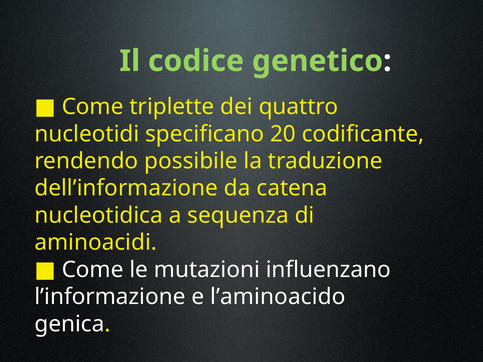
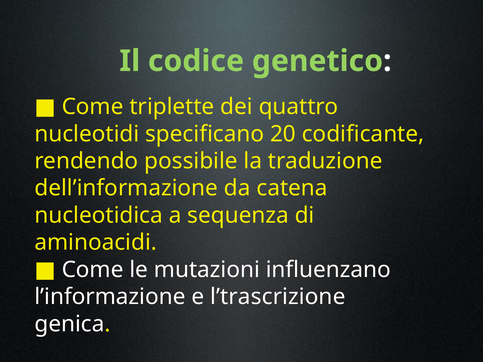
l’aminoacido: l’aminoacido -> l’trascrizione
